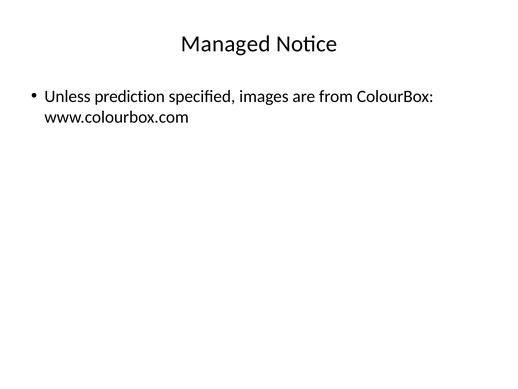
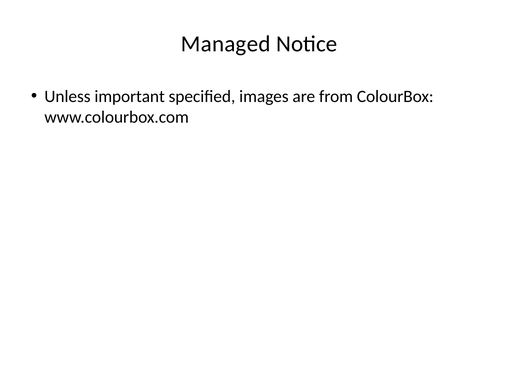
prediction: prediction -> important
